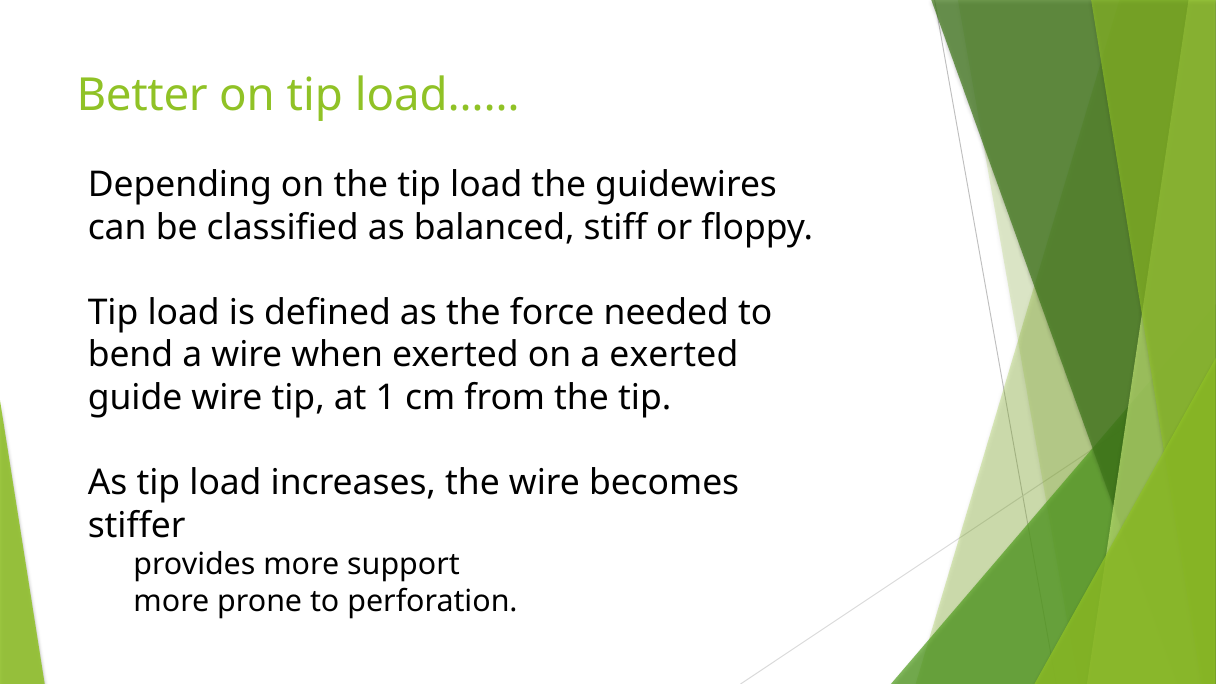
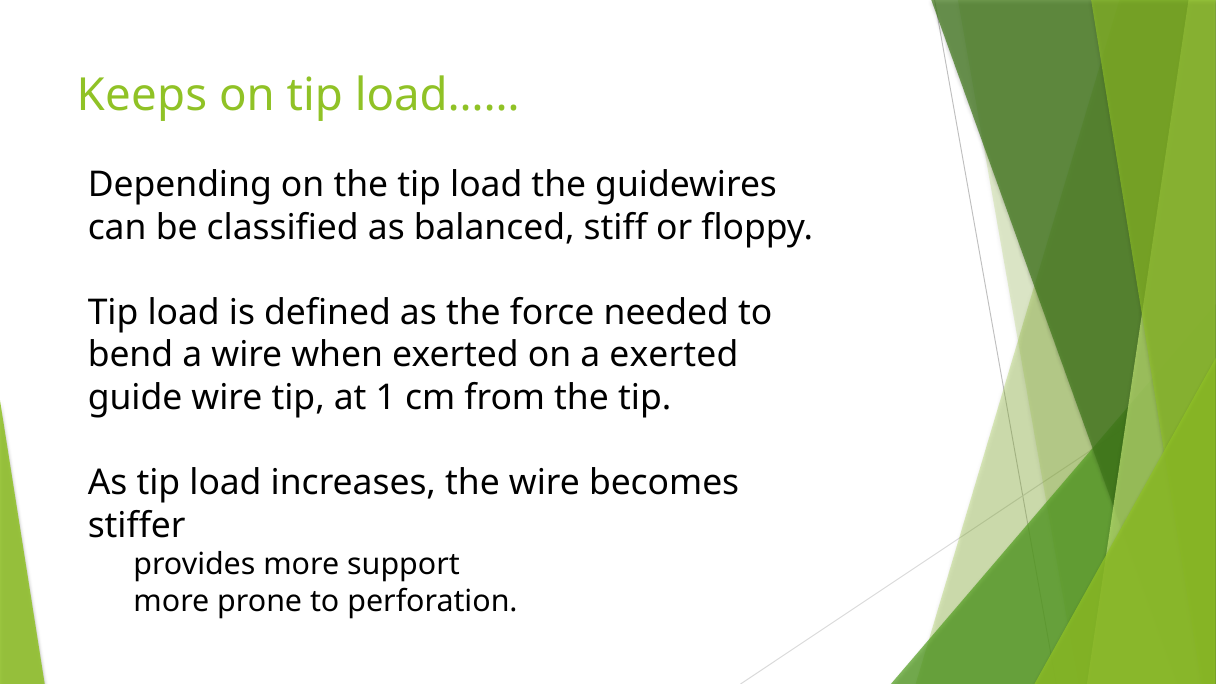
Better: Better -> Keeps
